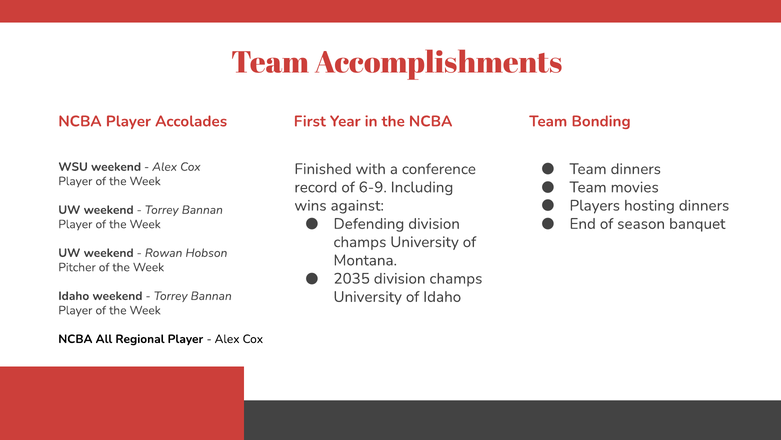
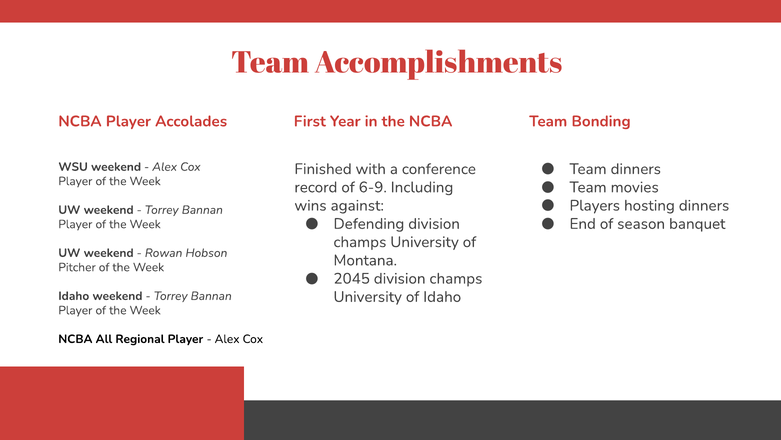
2035: 2035 -> 2045
